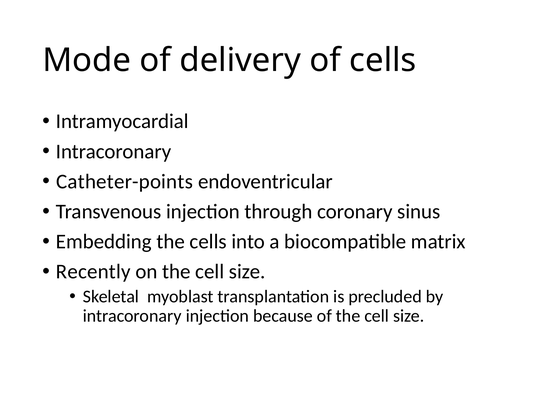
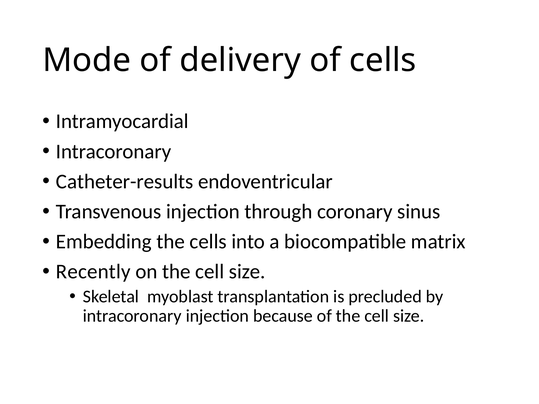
Catheter-points: Catheter-points -> Catheter-results
